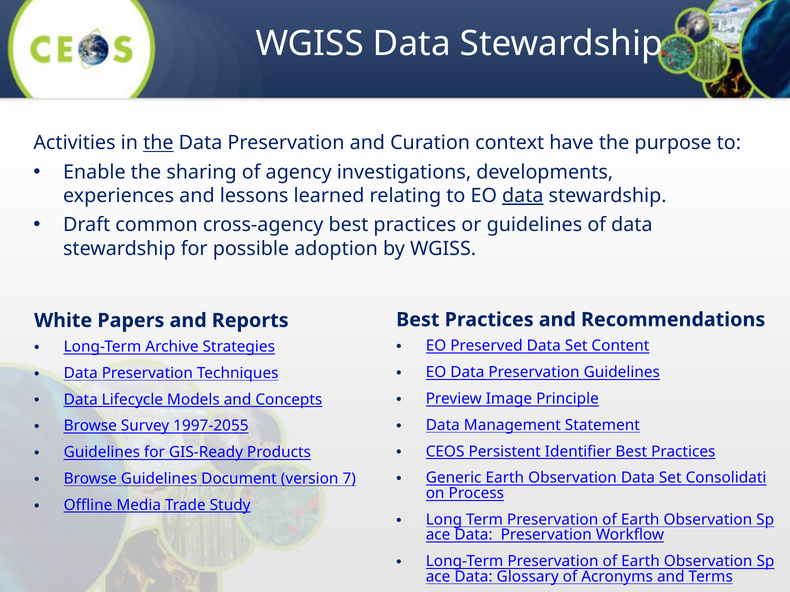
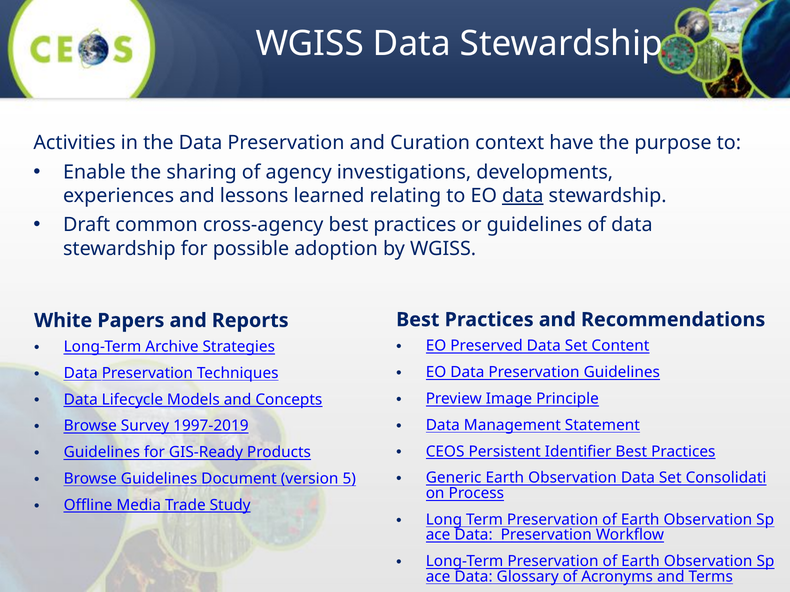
the at (158, 143) underline: present -> none
1997-2055: 1997-2055 -> 1997-2019
7: 7 -> 5
